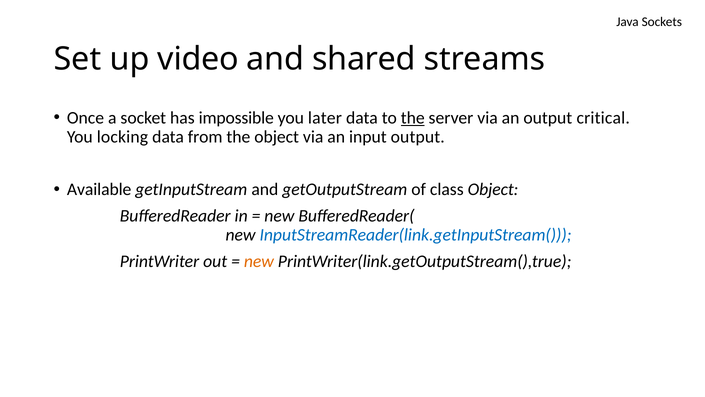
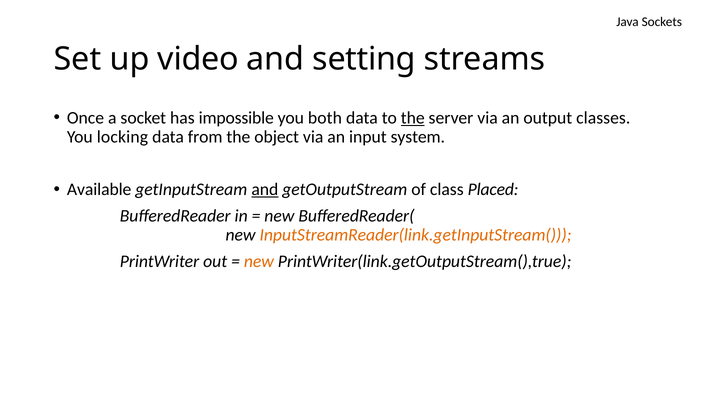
shared: shared -> setting
later: later -> both
critical: critical -> classes
input output: output -> system
and at (265, 189) underline: none -> present
class Object: Object -> Placed
InputStreamReader(link.getInputStream( colour: blue -> orange
